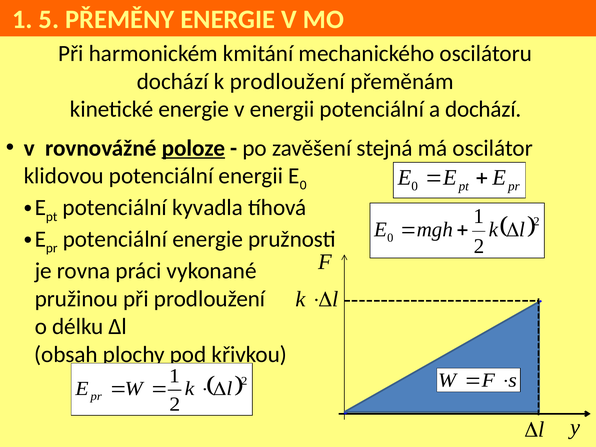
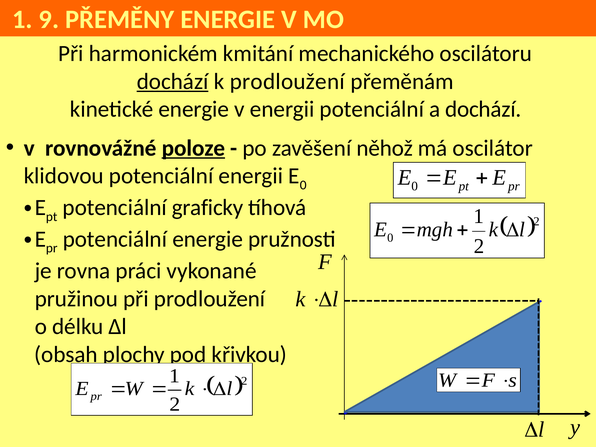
5: 5 -> 9
dochází at (173, 81) underline: none -> present
stejná: stejná -> něhož
kyvadla: kyvadla -> graficky
